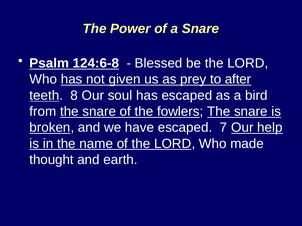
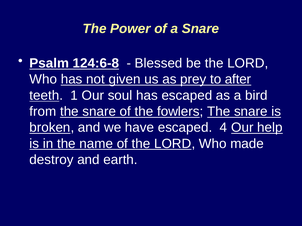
8: 8 -> 1
7: 7 -> 4
thought: thought -> destroy
